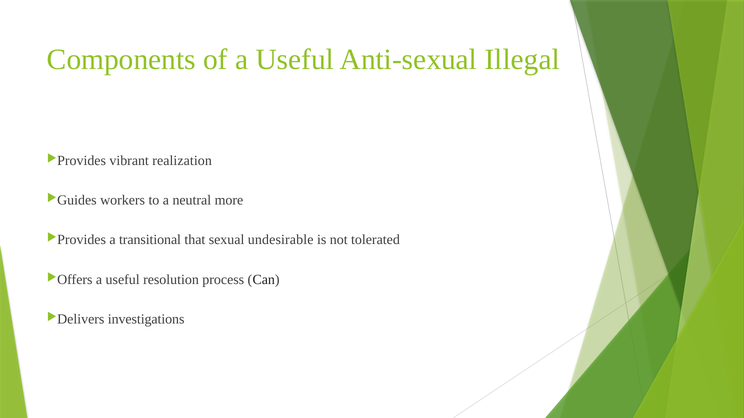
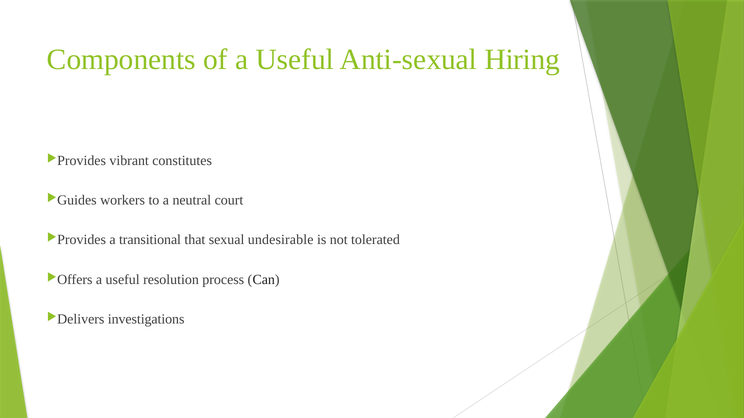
Illegal: Illegal -> Hiring
realization: realization -> constitutes
more: more -> court
